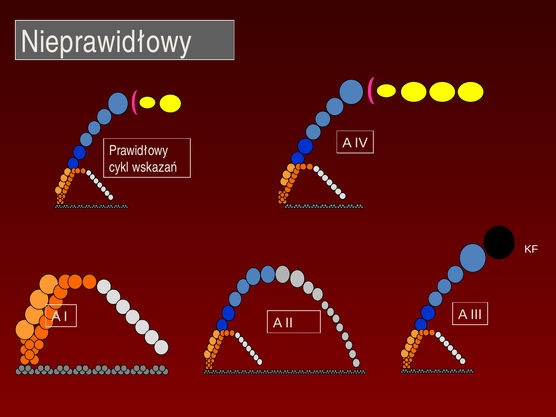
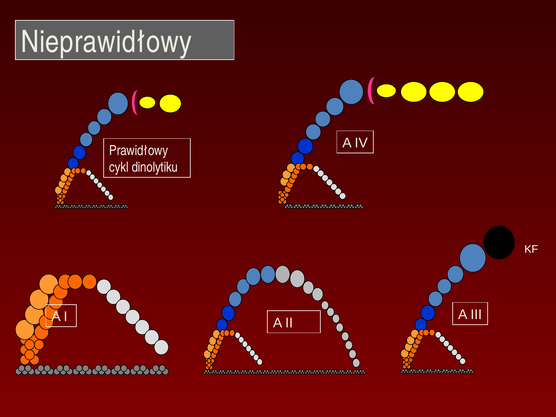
wskazań: wskazań -> dinolytiku
